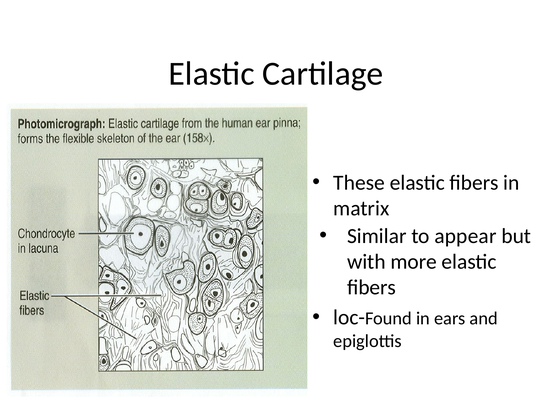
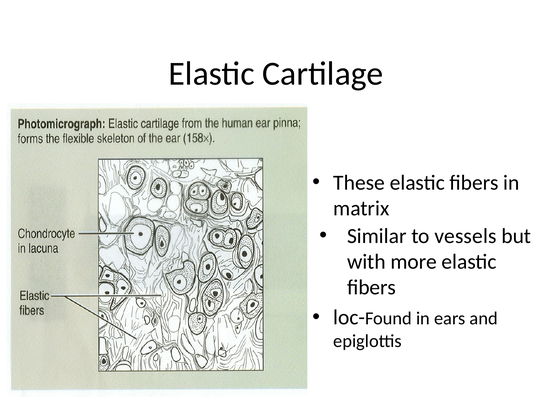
appear: appear -> vessels
